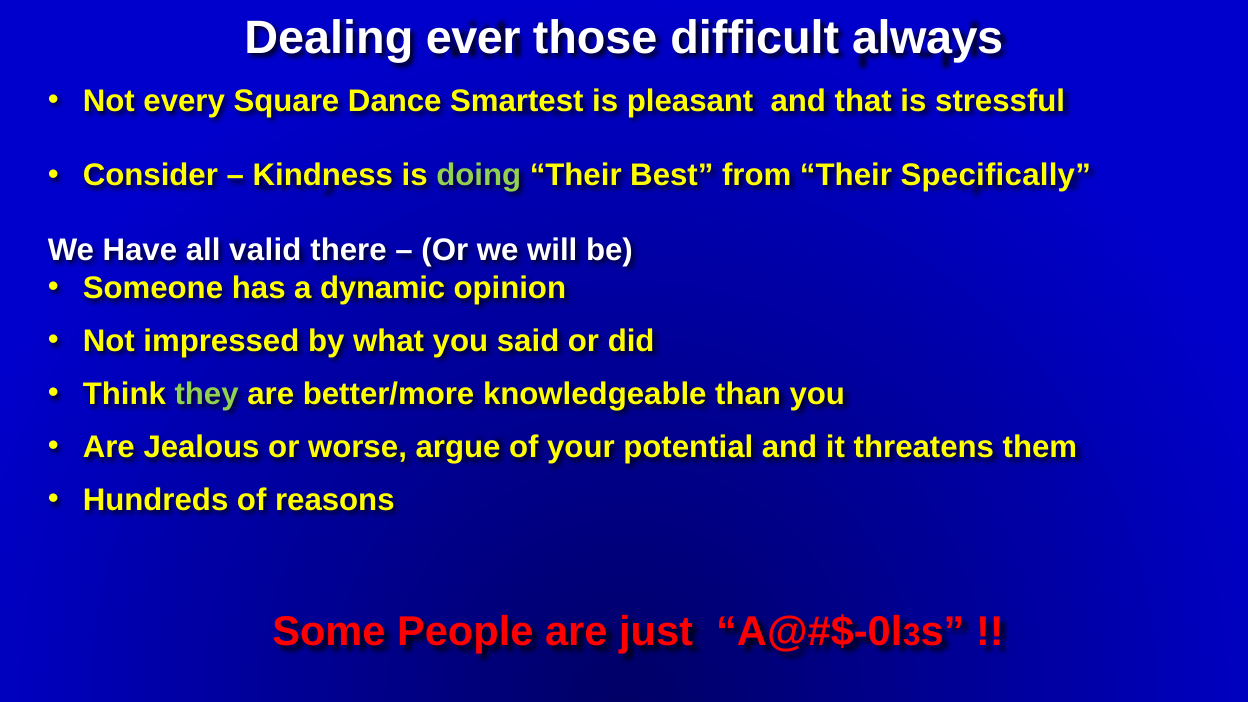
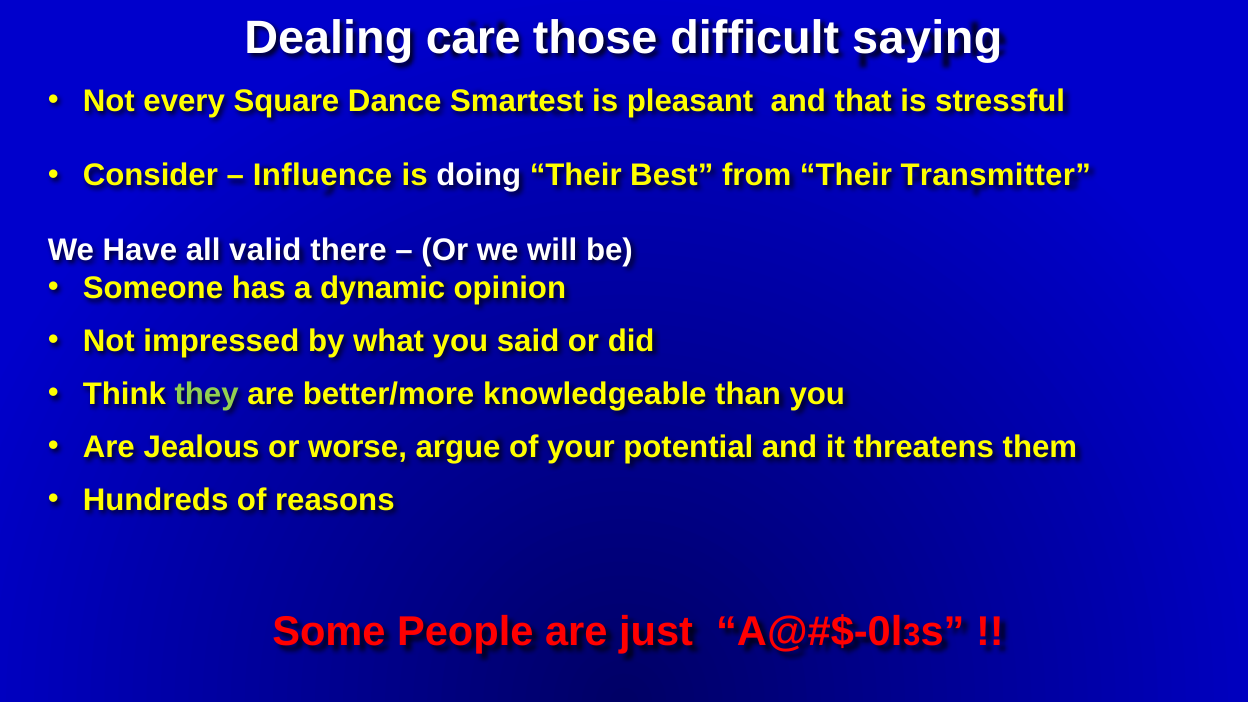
ever: ever -> care
always: always -> saying
Kindness: Kindness -> Influence
doing colour: light green -> white
Specifically: Specifically -> Transmitter
